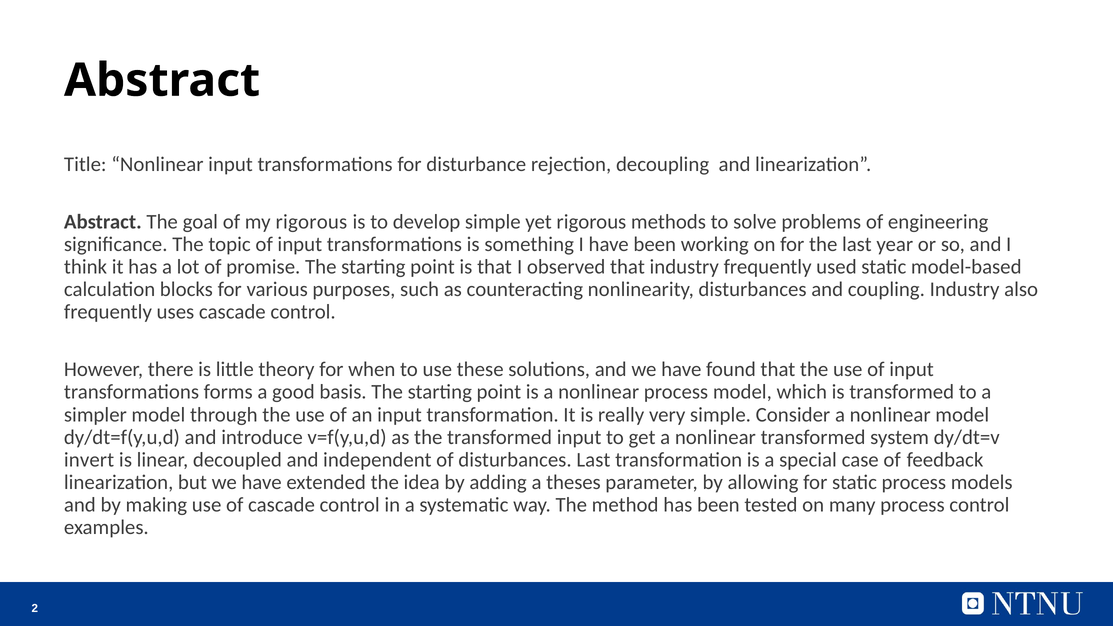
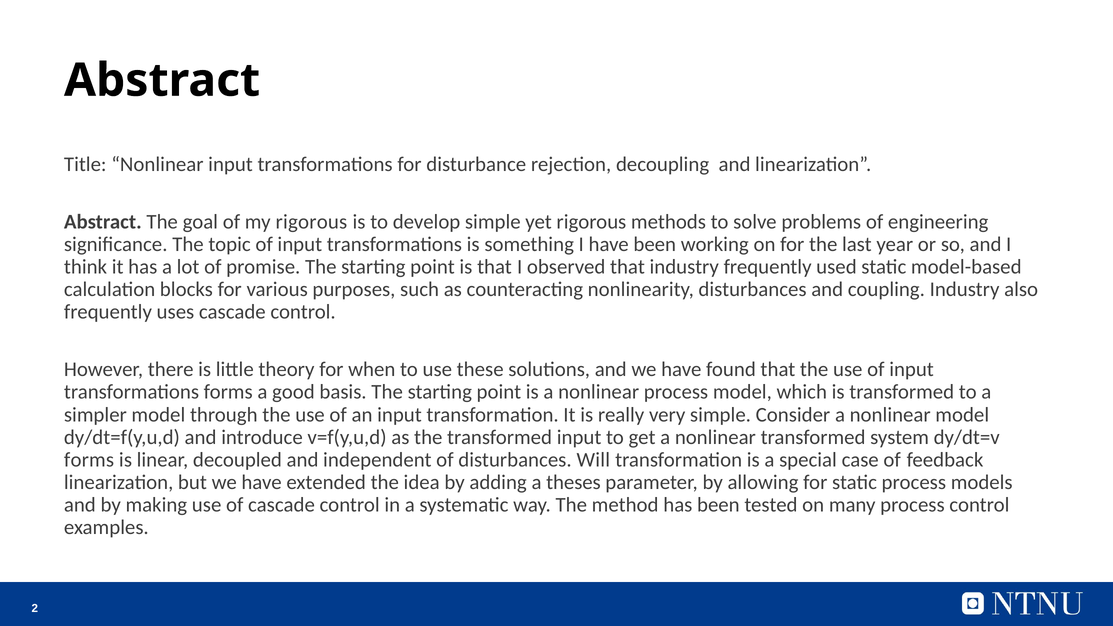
invert at (89, 460): invert -> forms
disturbances Last: Last -> Will
